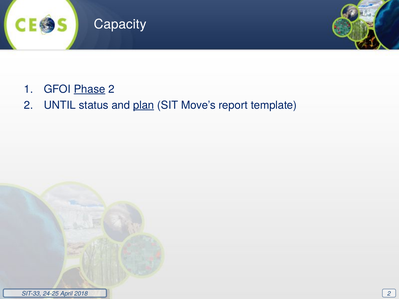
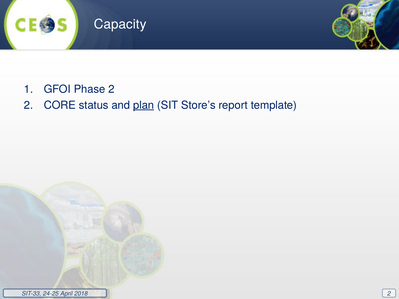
Phase underline: present -> none
UNTIL: UNTIL -> CORE
Move’s: Move’s -> Store’s
